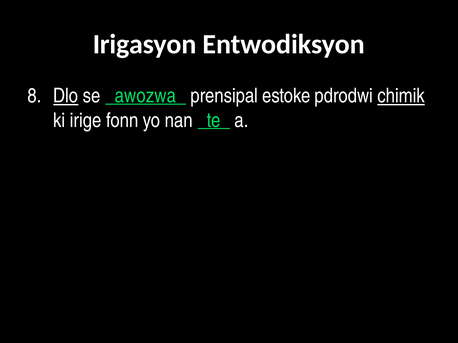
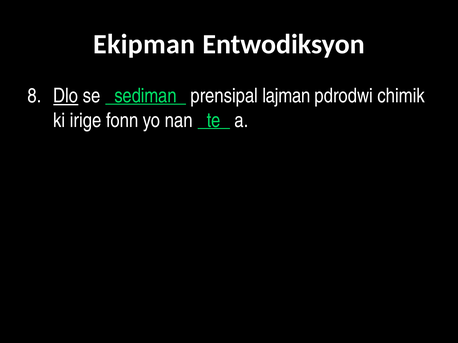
Irigasyon: Irigasyon -> Ekipman
awozwa: awozwa -> sediman
estoke: estoke -> lajman
chimik underline: present -> none
